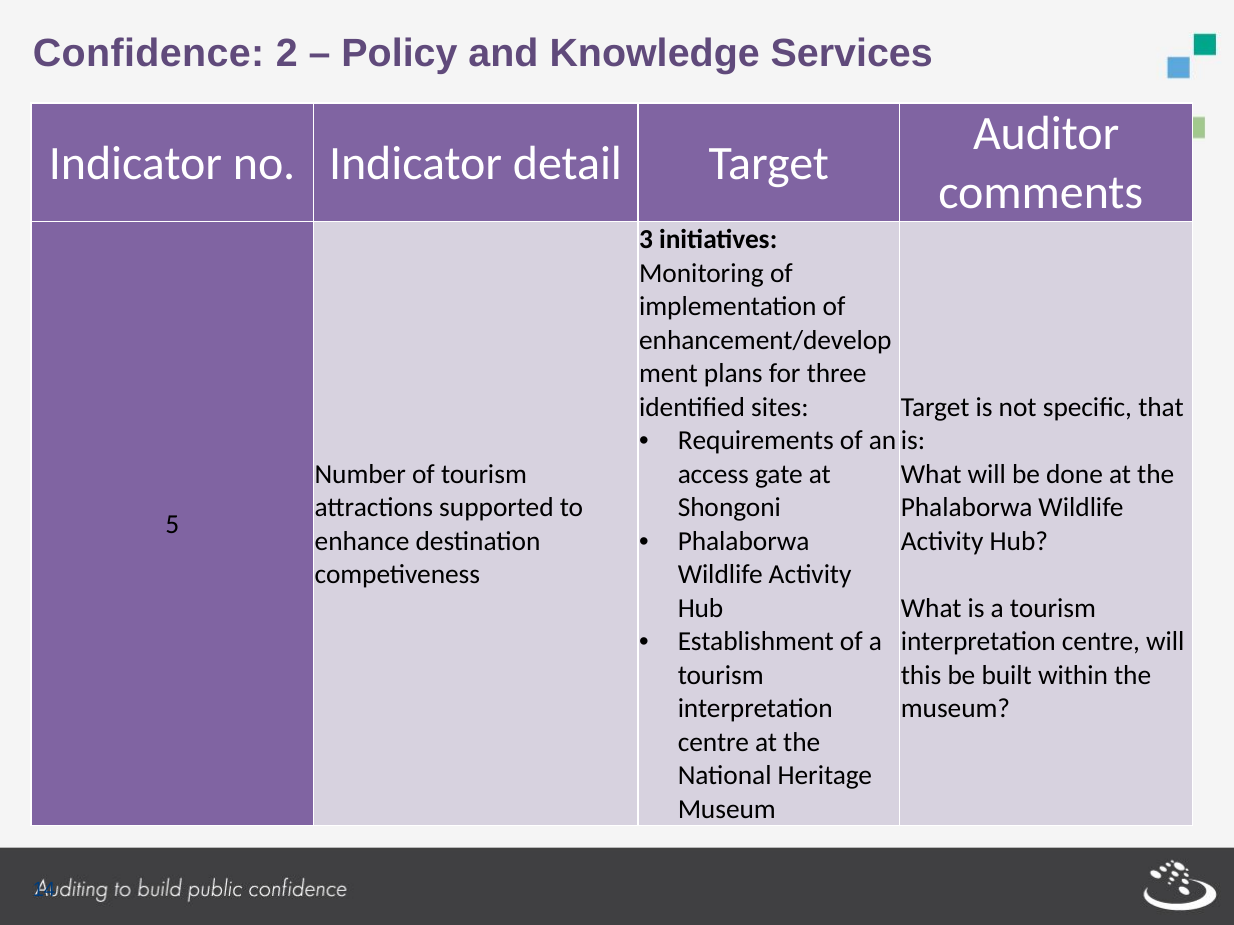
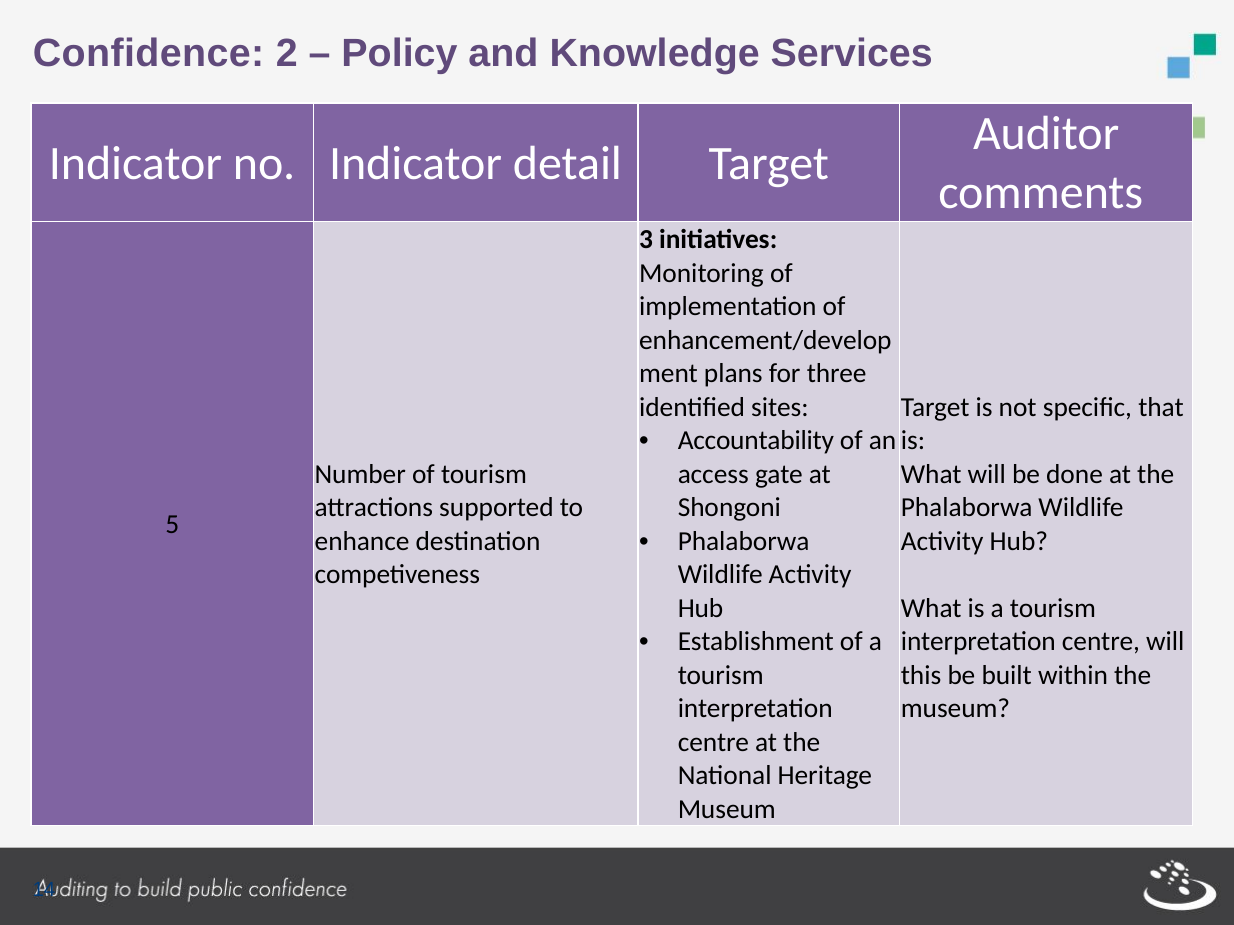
Requirements: Requirements -> Accountability
